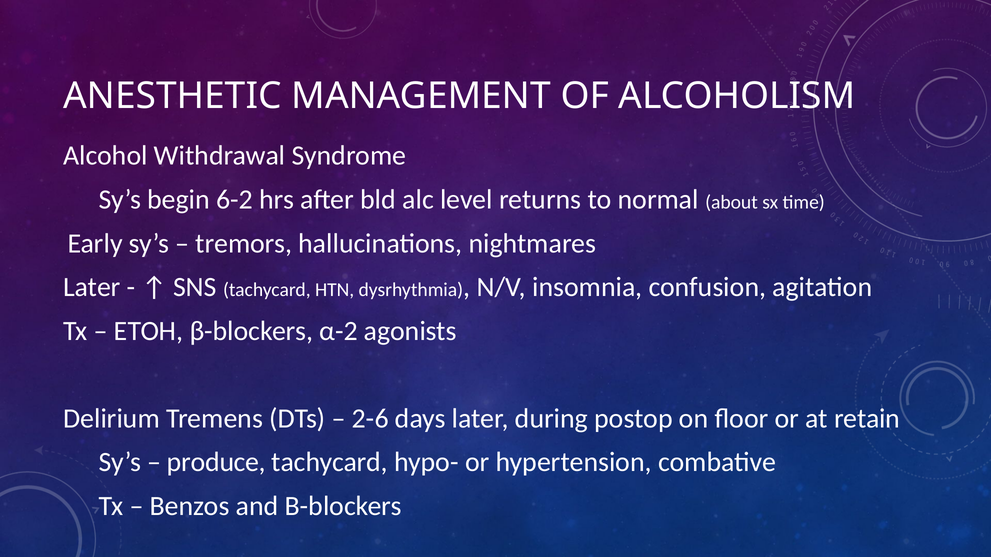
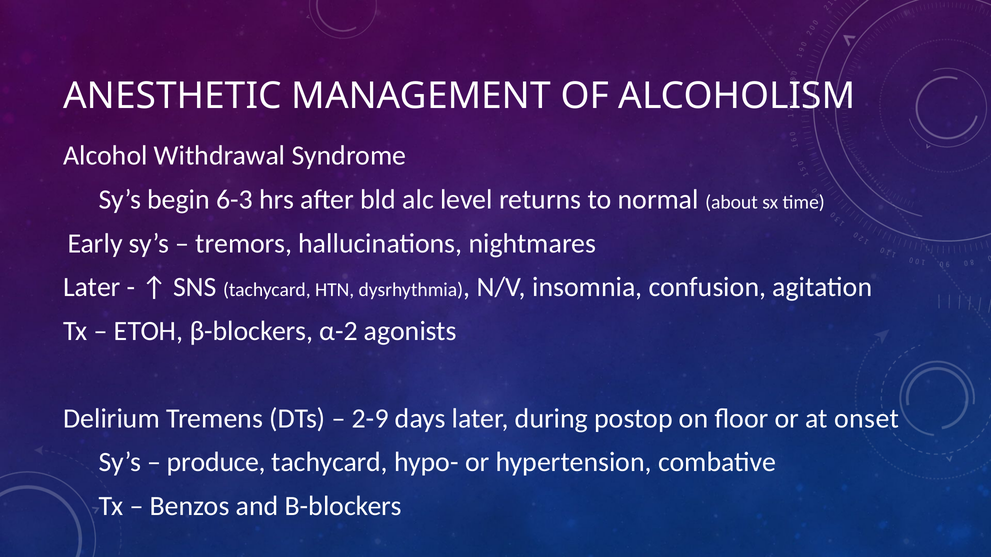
6-2: 6-2 -> 6-3
2-6: 2-6 -> 2-9
retain: retain -> onset
